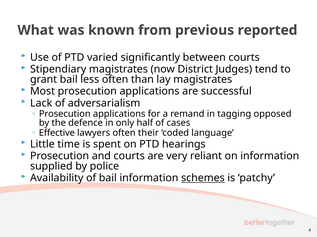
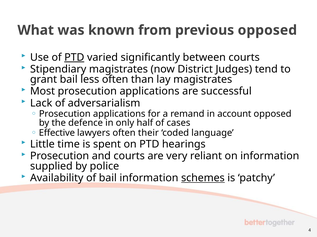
previous reported: reported -> opposed
PTD at (74, 58) underline: none -> present
tagging: tagging -> account
